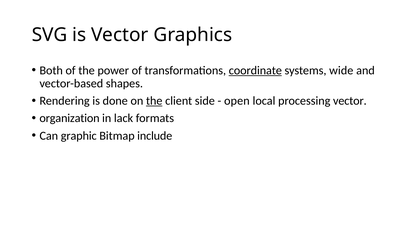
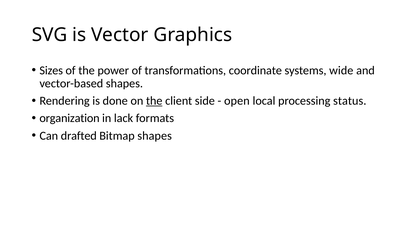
Both: Both -> Sizes
coordinate underline: present -> none
processing vector: vector -> status
graphic: graphic -> drafted
Bitmap include: include -> shapes
